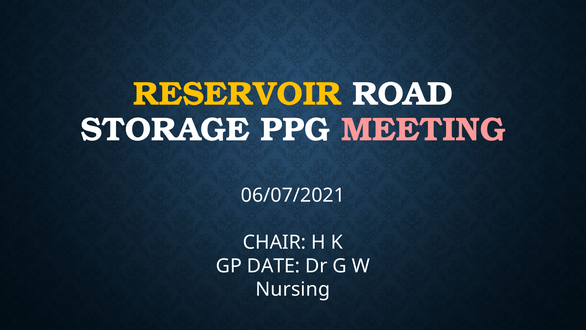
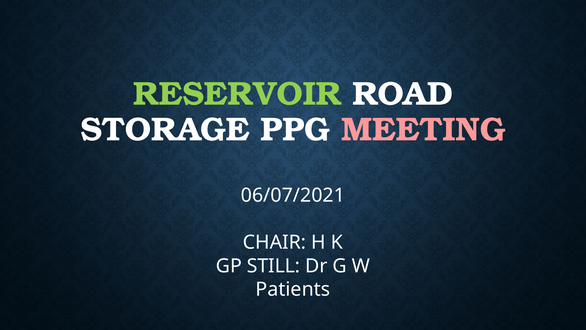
RESERVOIR colour: yellow -> light green
DATE: DATE -> STILL
Nursing: Nursing -> Patients
